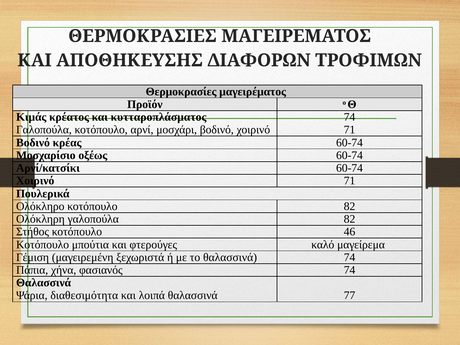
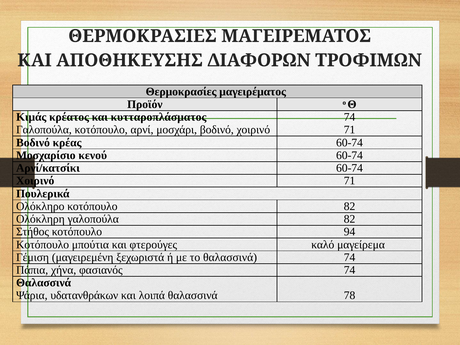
οξέως: οξέως -> κενού
46: 46 -> 94
διαθεσιμότητα: διαθεσιμότητα -> υδατανθράκων
77: 77 -> 78
